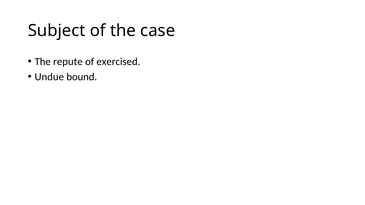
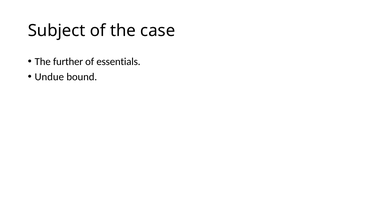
repute: repute -> further
exercised: exercised -> essentials
